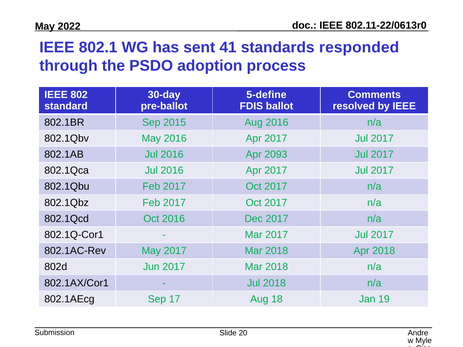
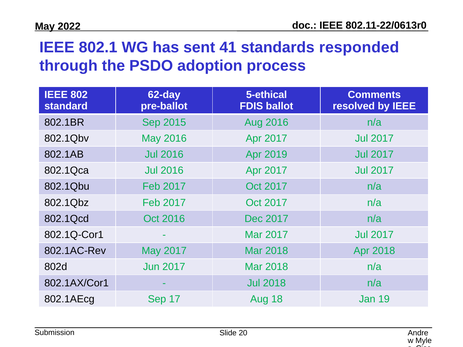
30-day: 30-day -> 62-day
5-define: 5-define -> 5-ethical
2093: 2093 -> 2019
